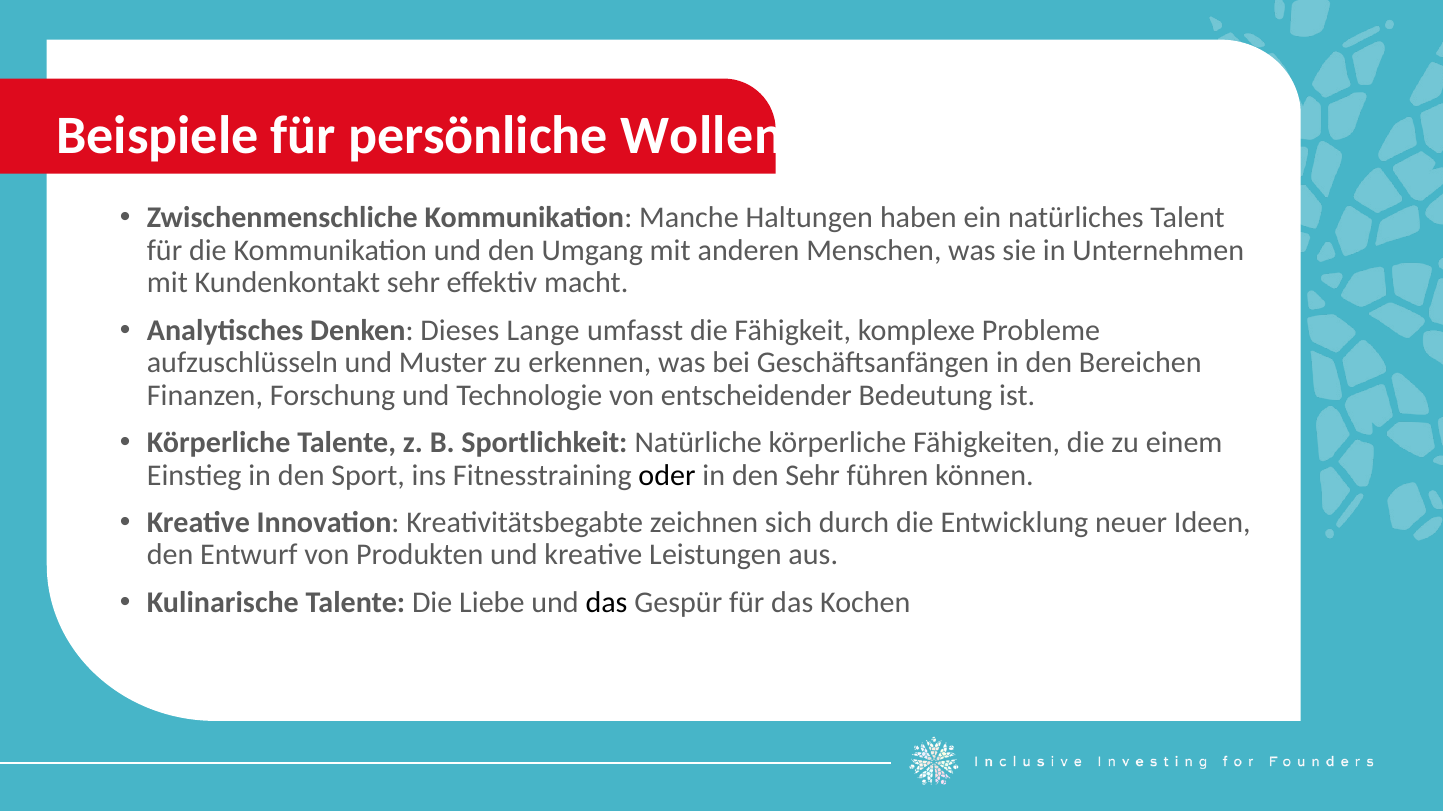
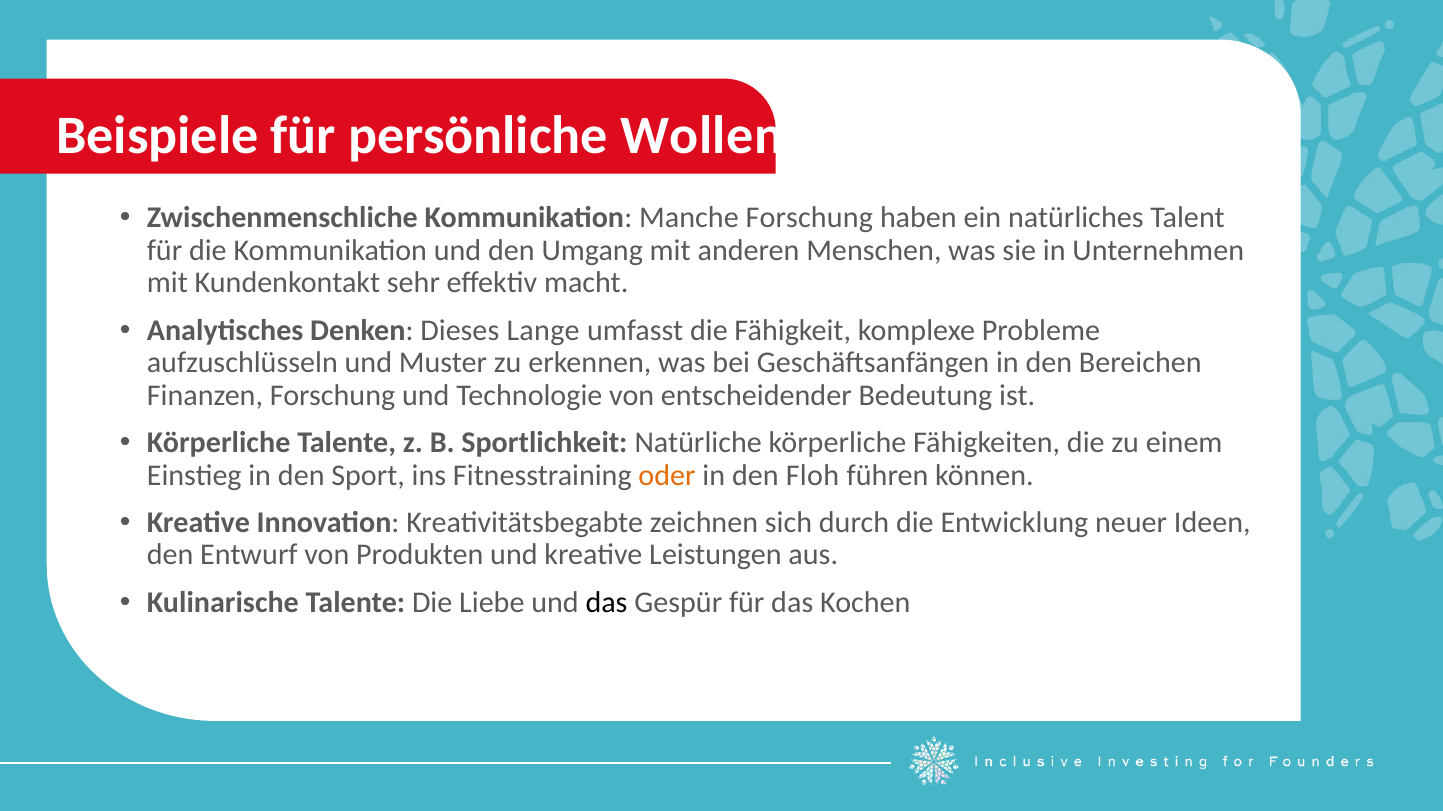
Manche Haltungen: Haltungen -> Forschung
oder colour: black -> orange
den Sehr: Sehr -> Floh
